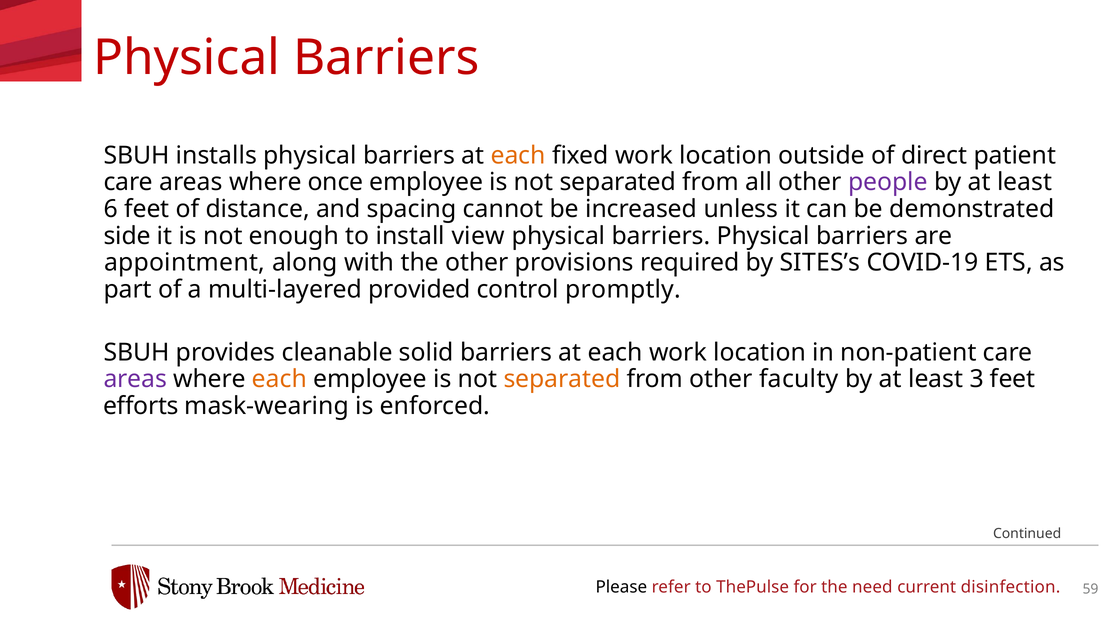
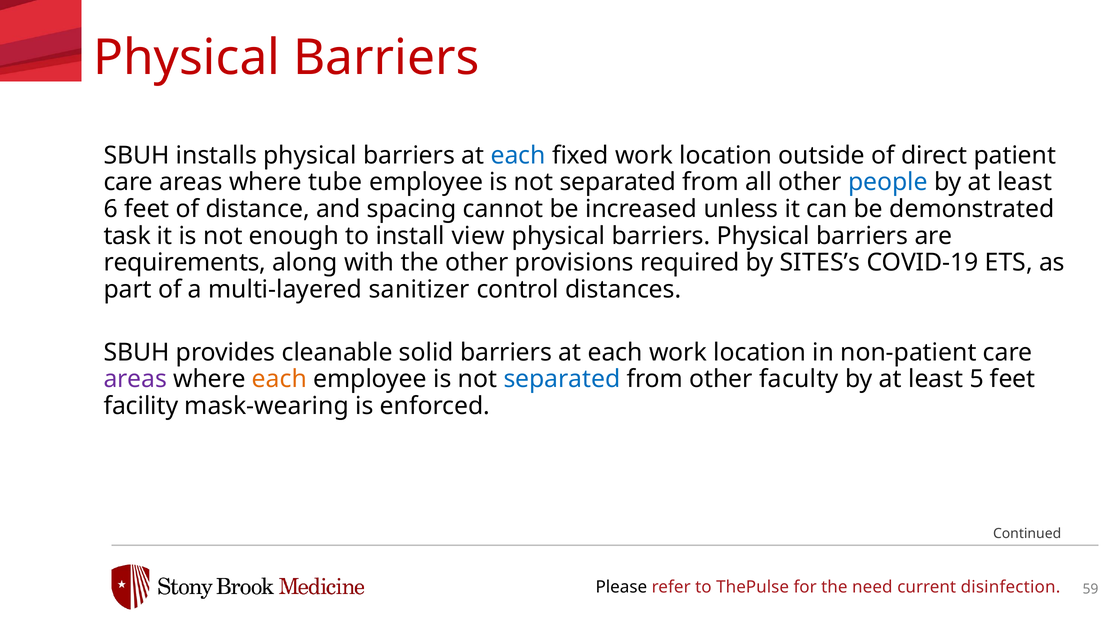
each at (518, 155) colour: orange -> blue
once: once -> tube
people colour: purple -> blue
side: side -> task
appointment: appointment -> requirements
provided: provided -> sanitizer
promptly: promptly -> distances
separated at (562, 379) colour: orange -> blue
3: 3 -> 5
efforts: efforts -> facility
